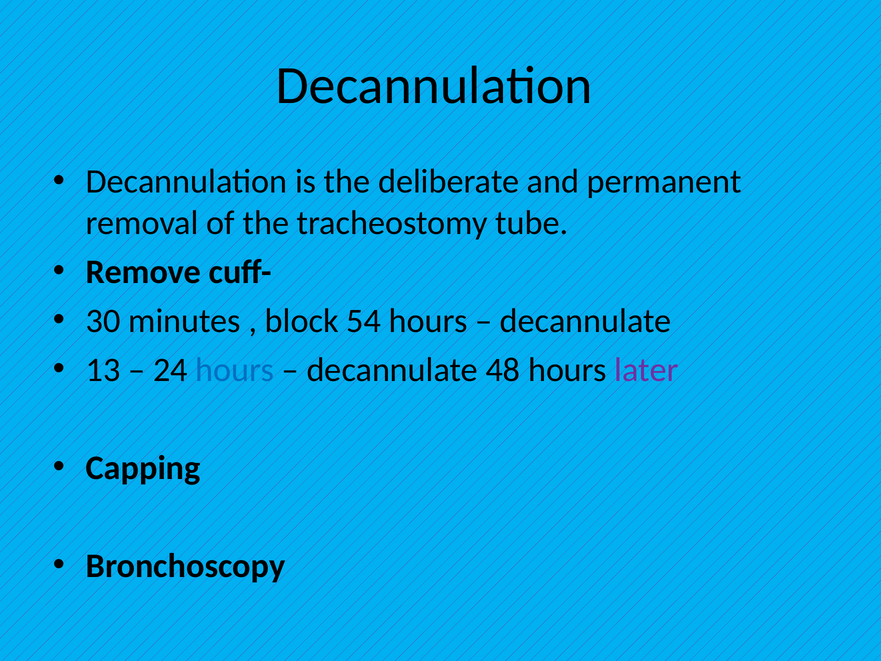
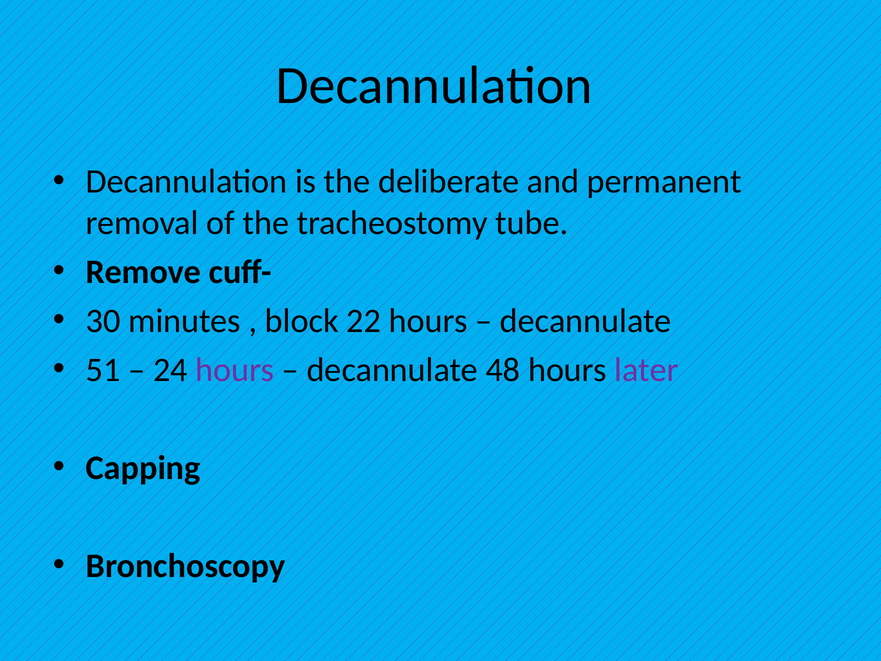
54: 54 -> 22
13: 13 -> 51
hours at (235, 370) colour: blue -> purple
